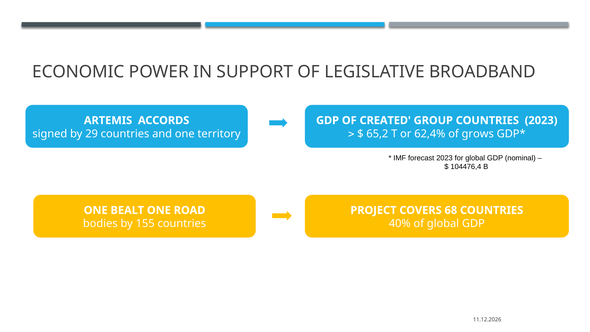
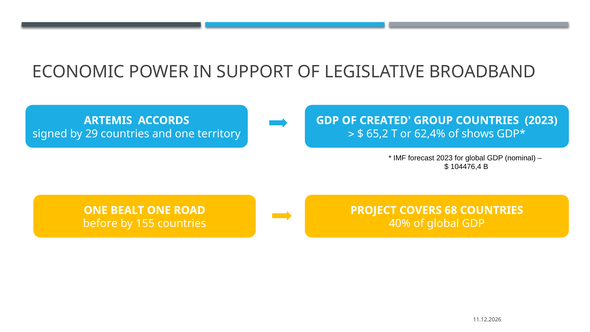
grows: grows -> shows
bodies: bodies -> before
